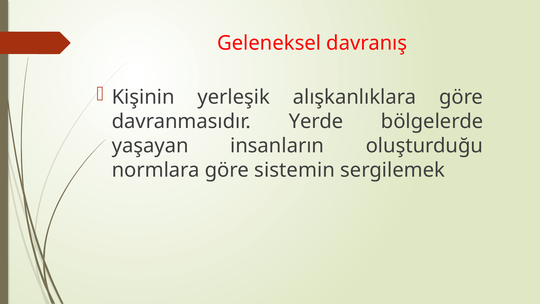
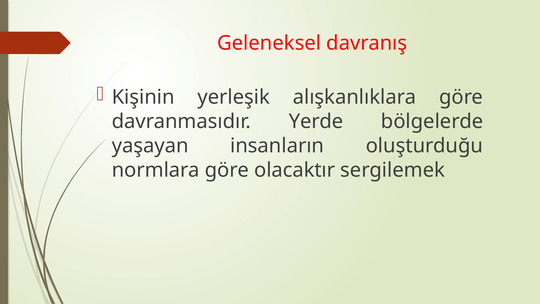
sistemin: sistemin -> olacaktır
